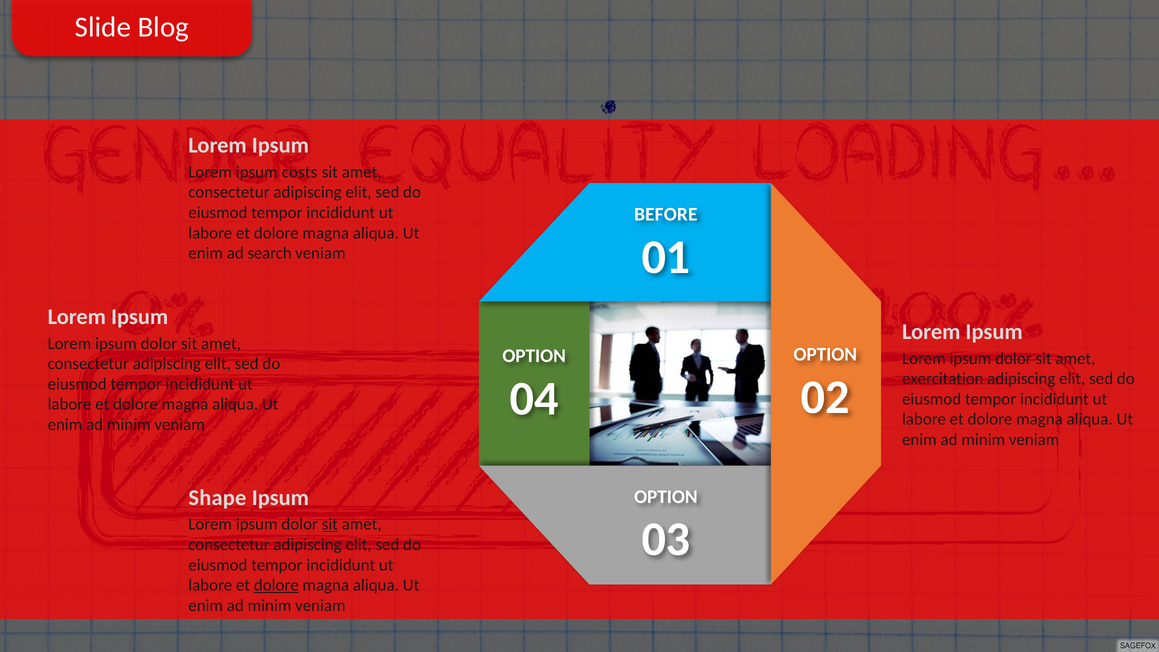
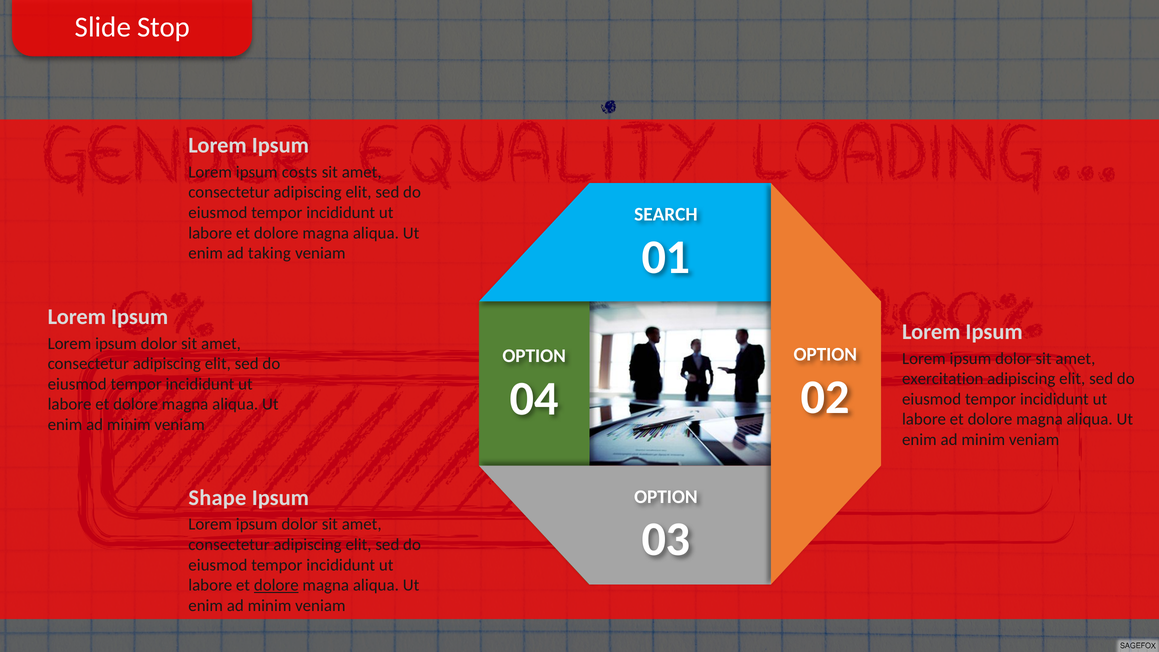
Blog: Blog -> Stop
BEFORE: BEFORE -> SEARCH
search: search -> taking
sit at (330, 524) underline: present -> none
